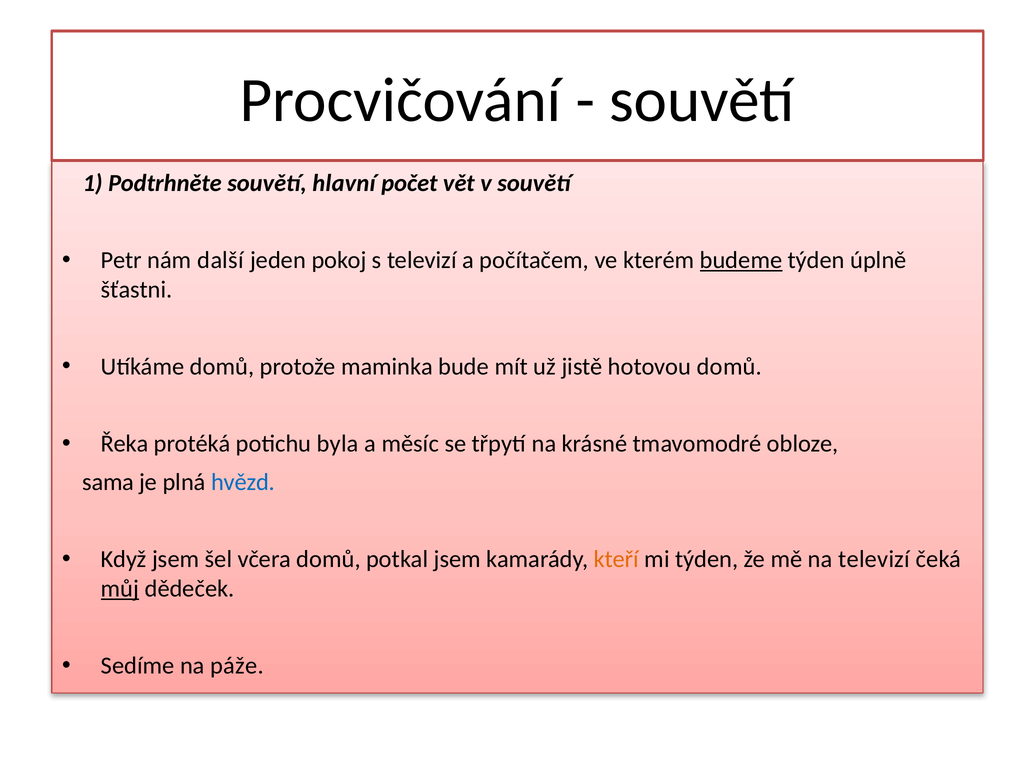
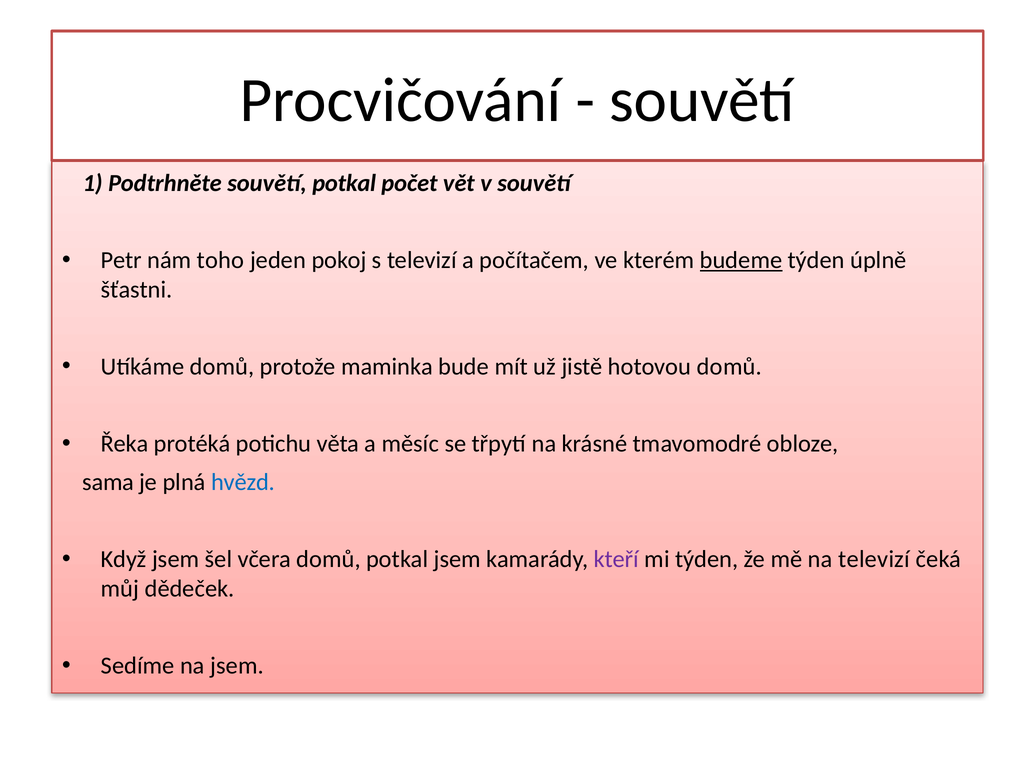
souvětí hlavní: hlavní -> potkal
další: další -> toho
byla: byla -> věta
kteří colour: orange -> purple
můj underline: present -> none
na páže: páže -> jsem
